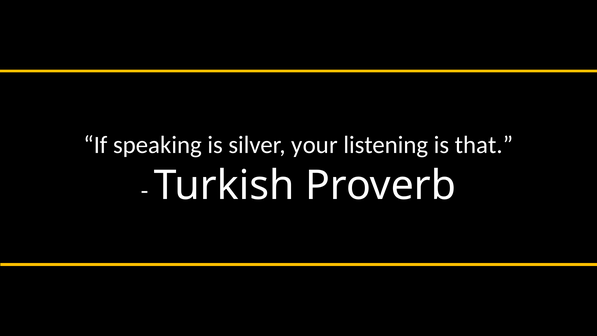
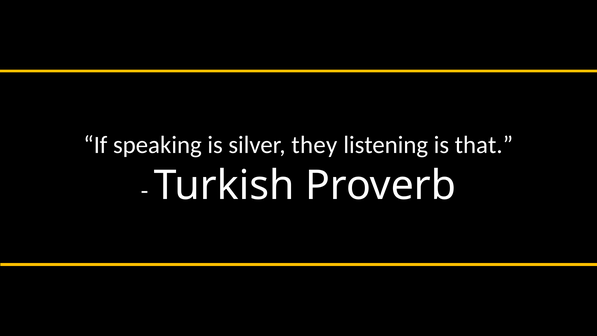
your: your -> they
